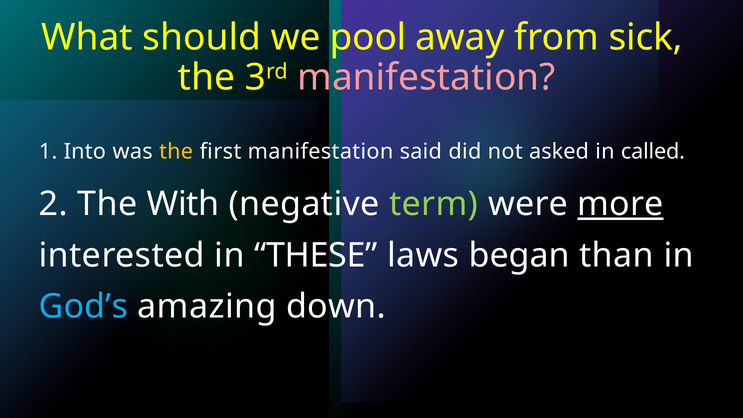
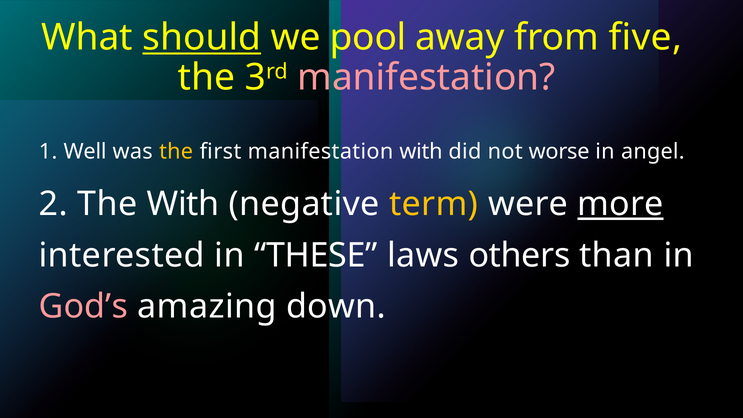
should underline: none -> present
sick: sick -> five
Into: Into -> Well
manifestation said: said -> with
asked: asked -> worse
called: called -> angel
term colour: light green -> yellow
began: began -> others
God’s colour: light blue -> pink
